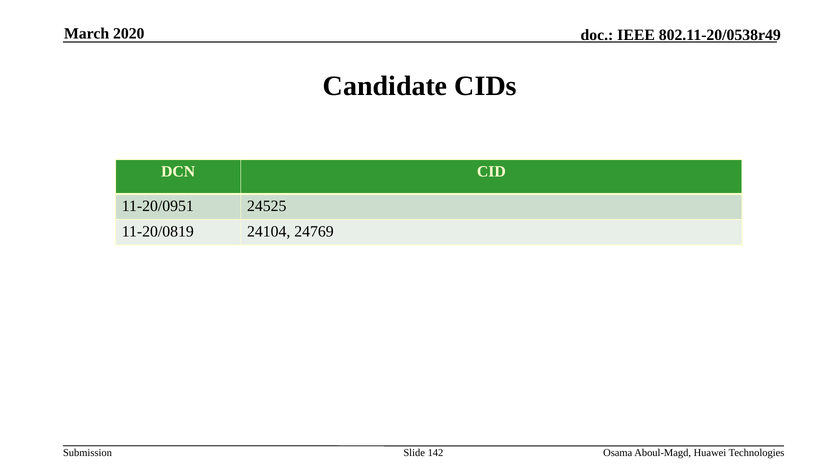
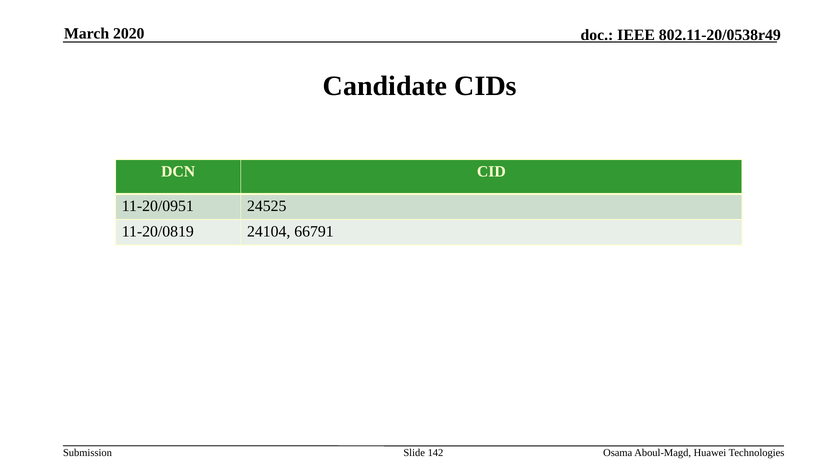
24769: 24769 -> 66791
